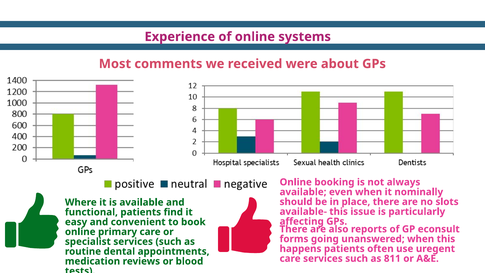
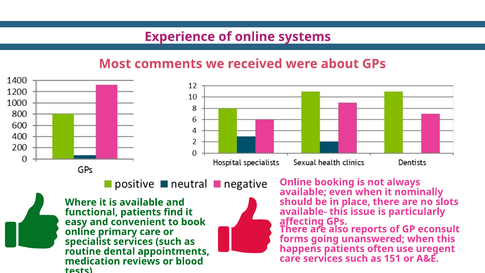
811: 811 -> 151
